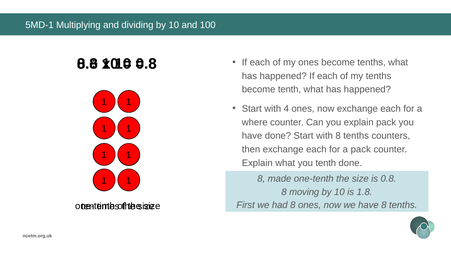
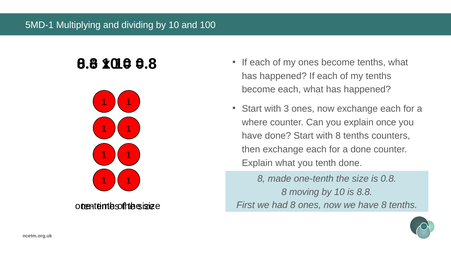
become tenth: tenth -> each
4: 4 -> 3
explain pack: pack -> once
a pack: pack -> done
1.8: 1.8 -> 8.8
